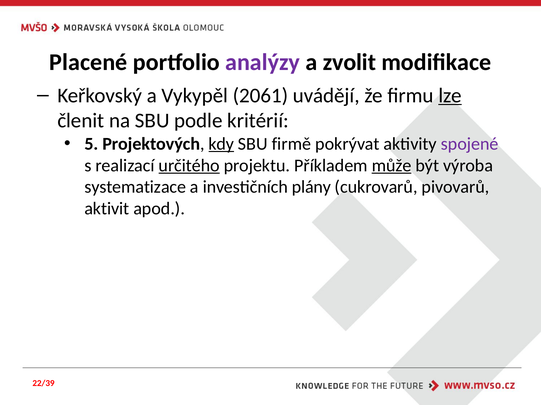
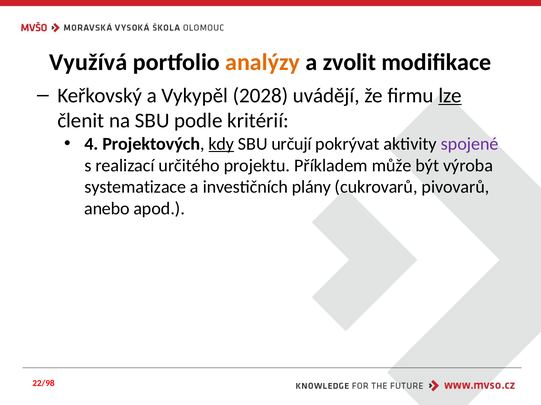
Placené: Placené -> Využívá
analýzy colour: purple -> orange
2061: 2061 -> 2028
5: 5 -> 4
firmě: firmě -> určují
určitého underline: present -> none
může underline: present -> none
aktivit: aktivit -> anebo
22/39: 22/39 -> 22/98
